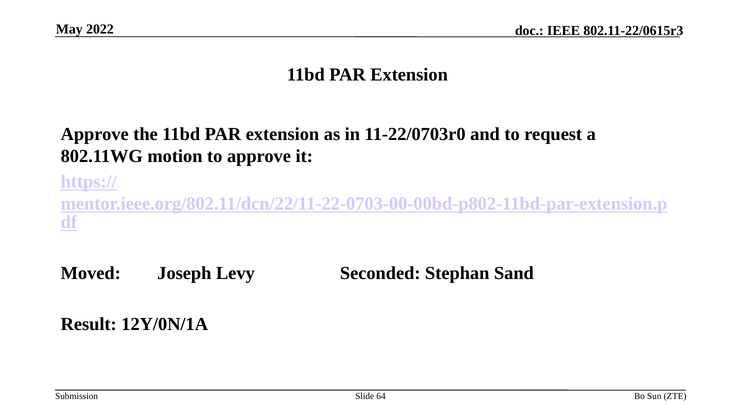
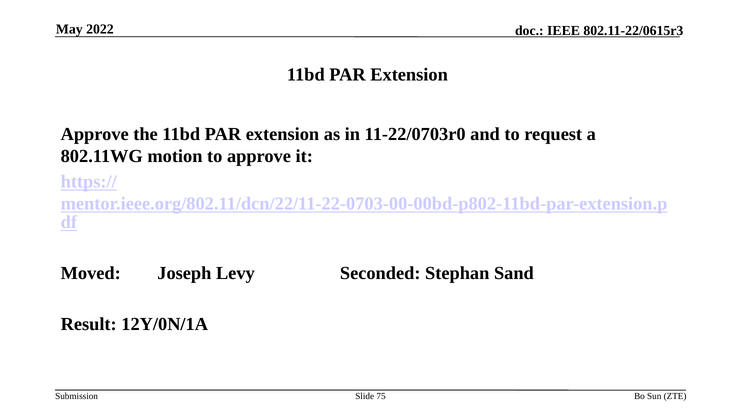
64: 64 -> 75
